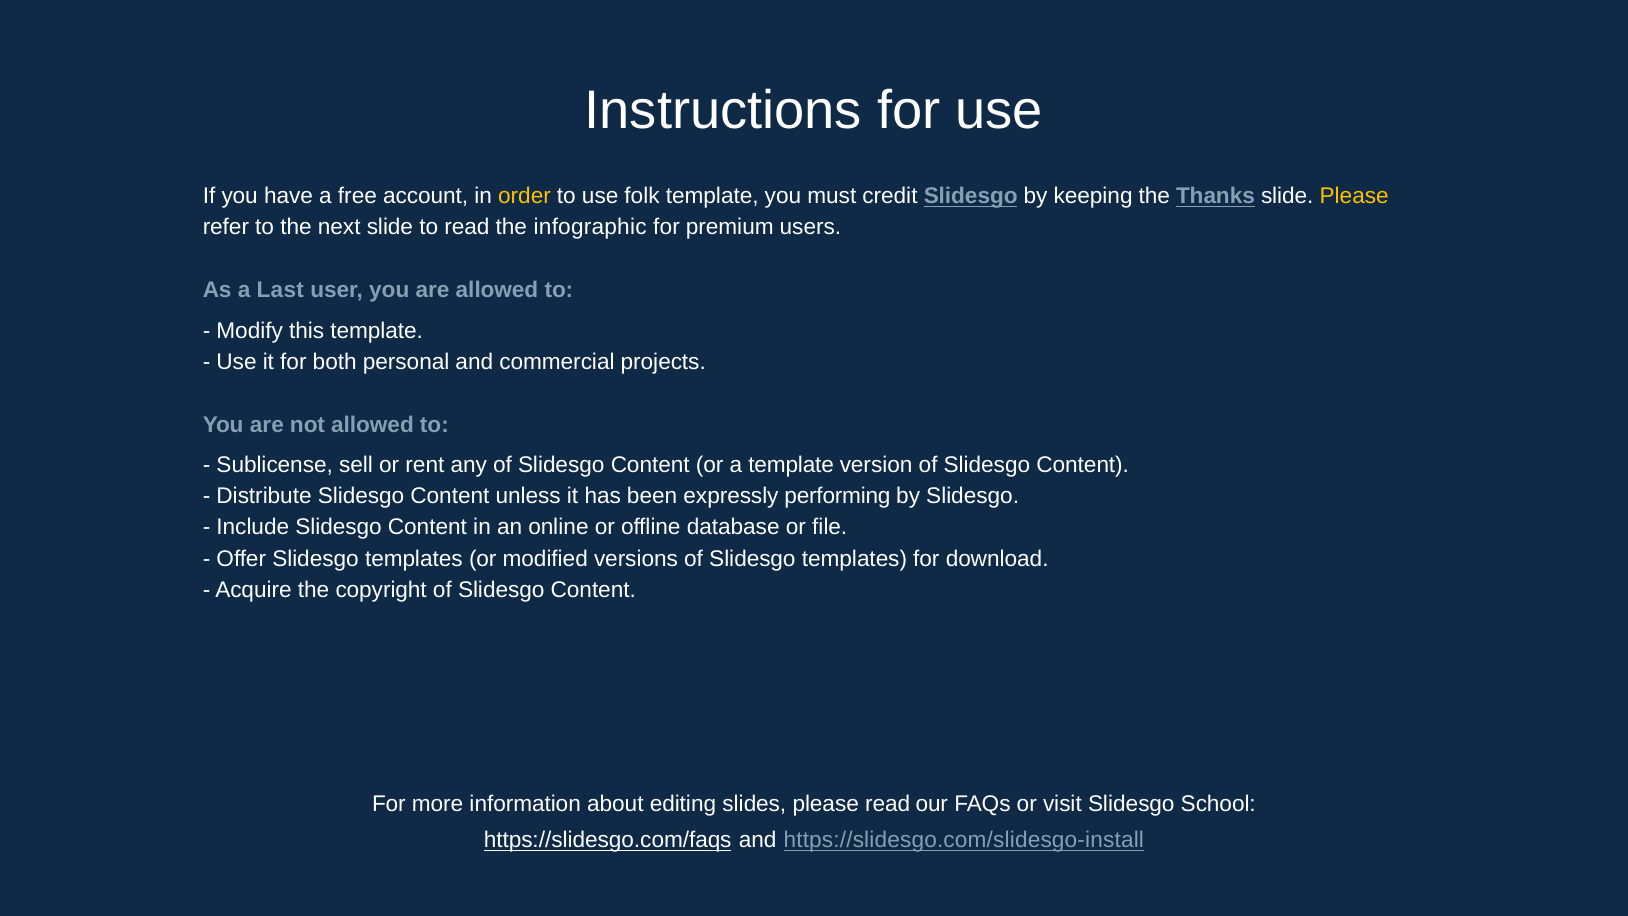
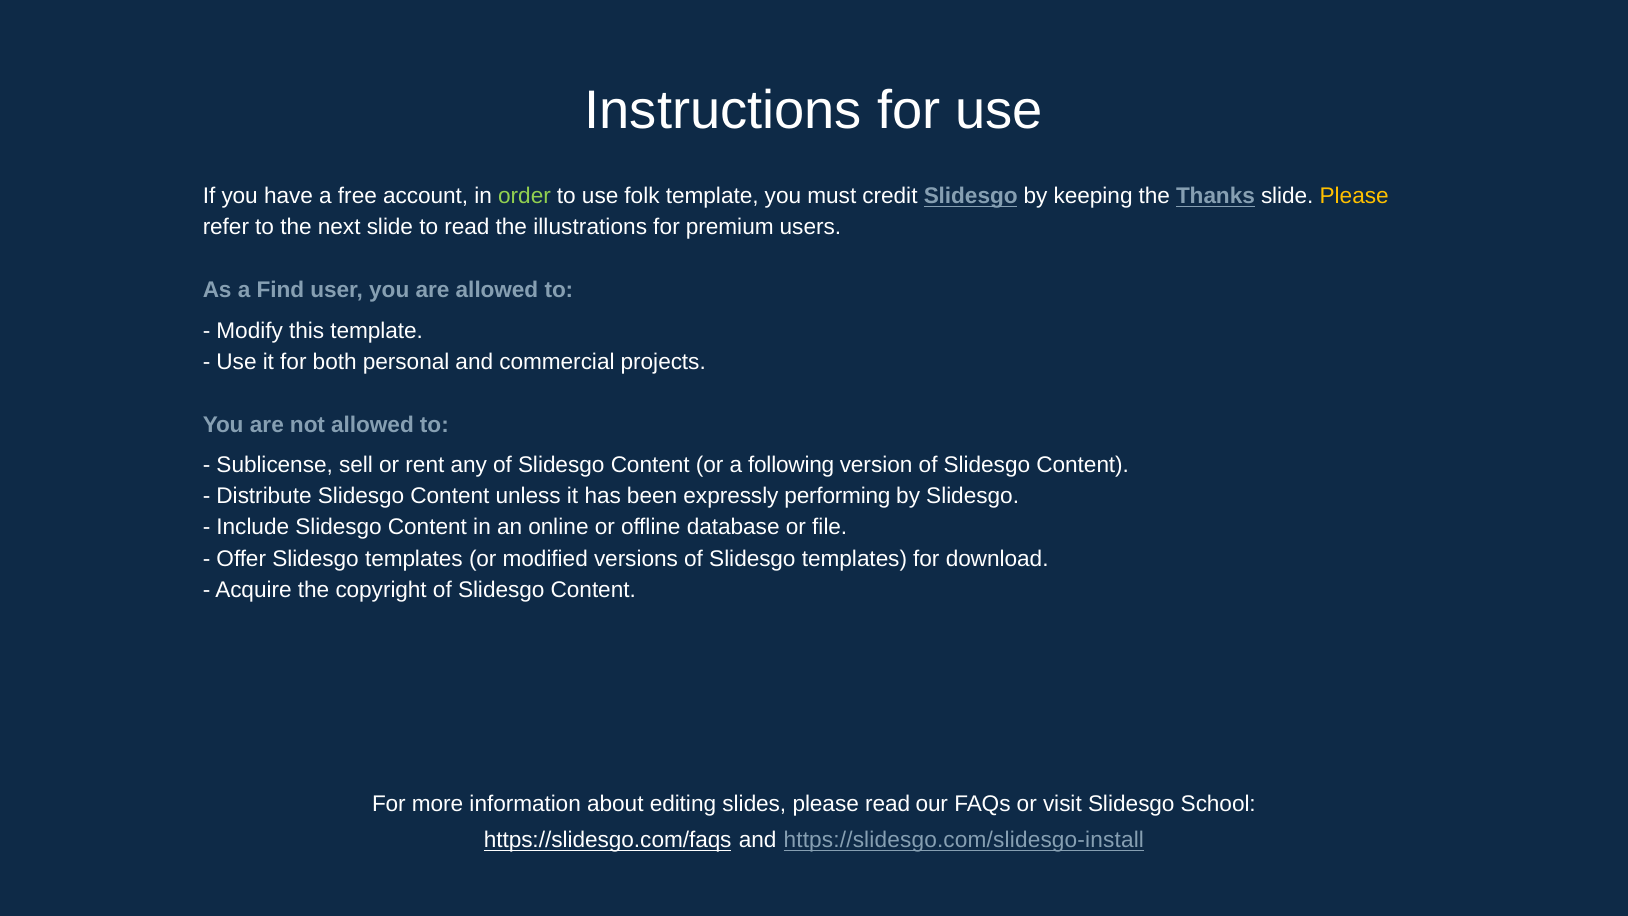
order colour: yellow -> light green
infographic: infographic -> illustrations
Last: Last -> Find
a template: template -> following
